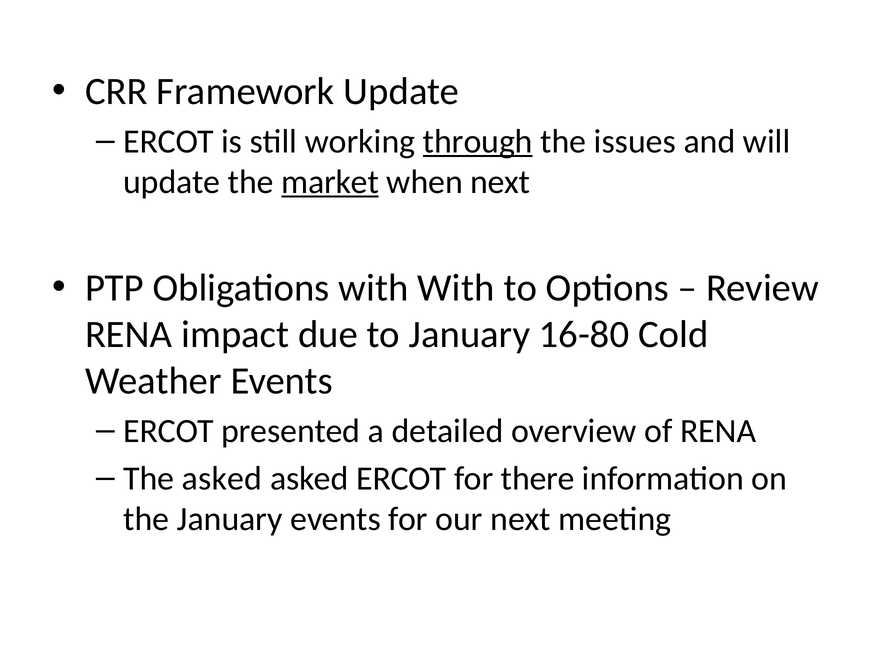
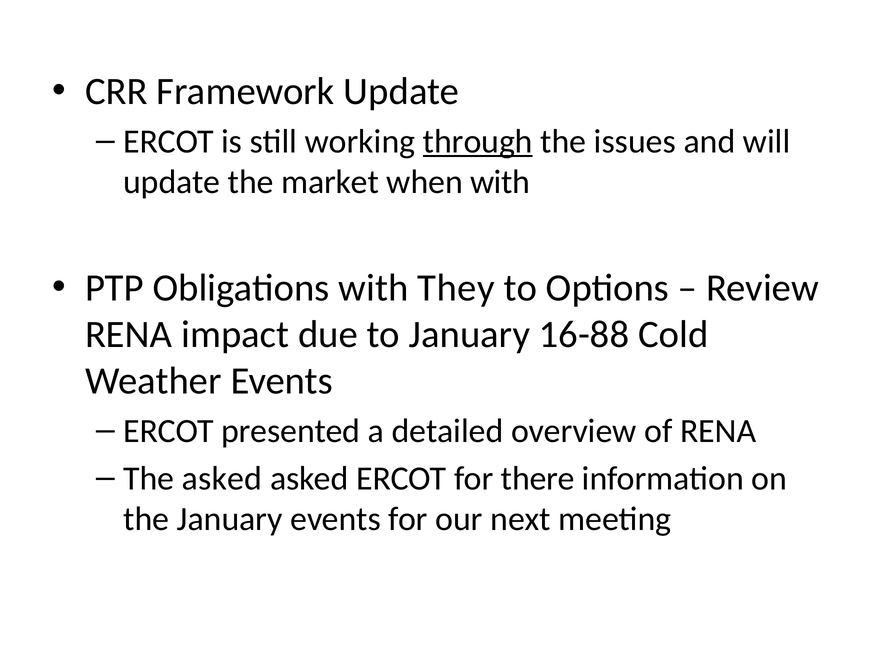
market underline: present -> none
when next: next -> with
with With: With -> They
16-80: 16-80 -> 16-88
